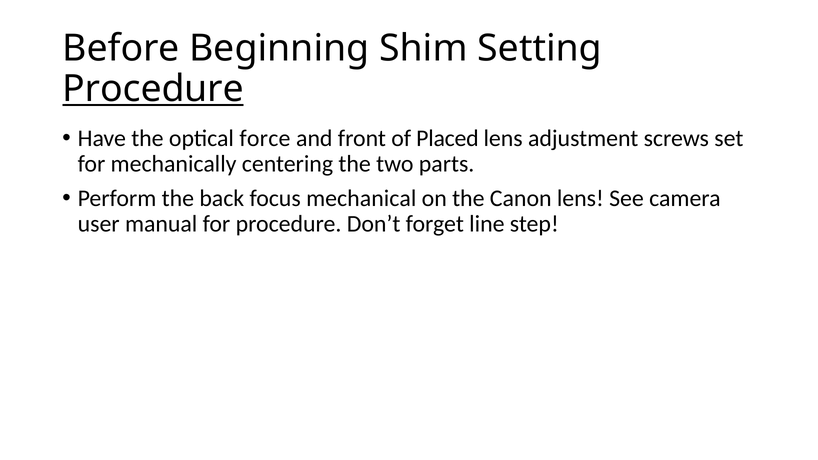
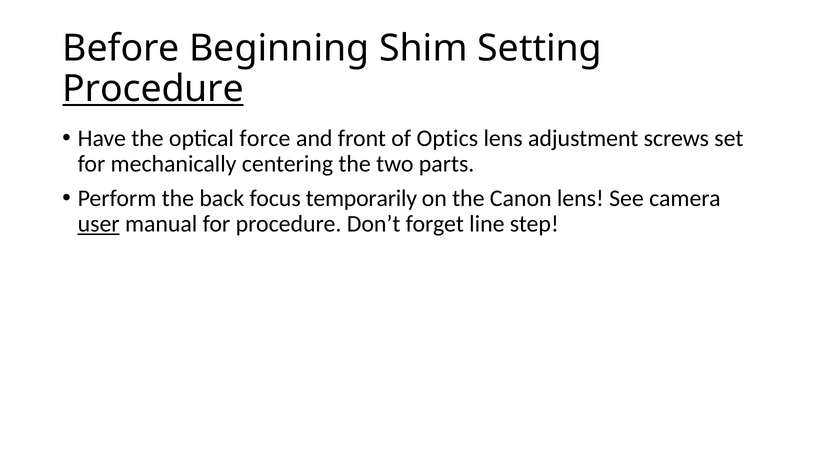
Placed: Placed -> Optics
mechanical: mechanical -> temporarily
user underline: none -> present
